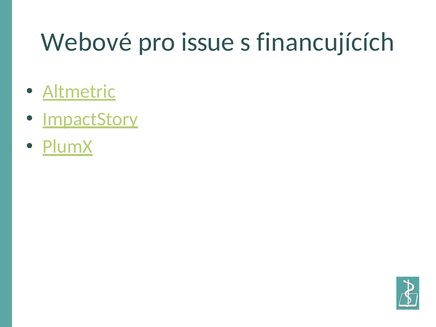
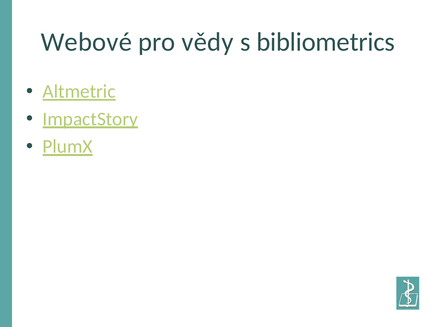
issue: issue -> vědy
financujících: financujících -> bibliometrics
